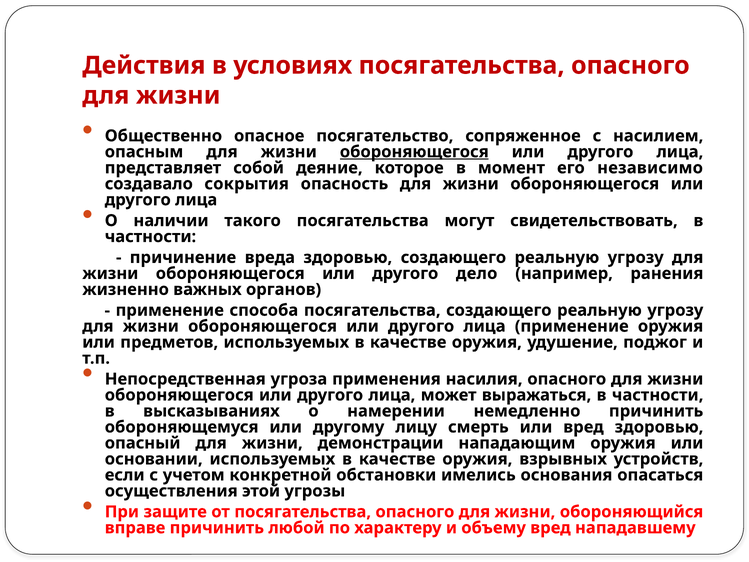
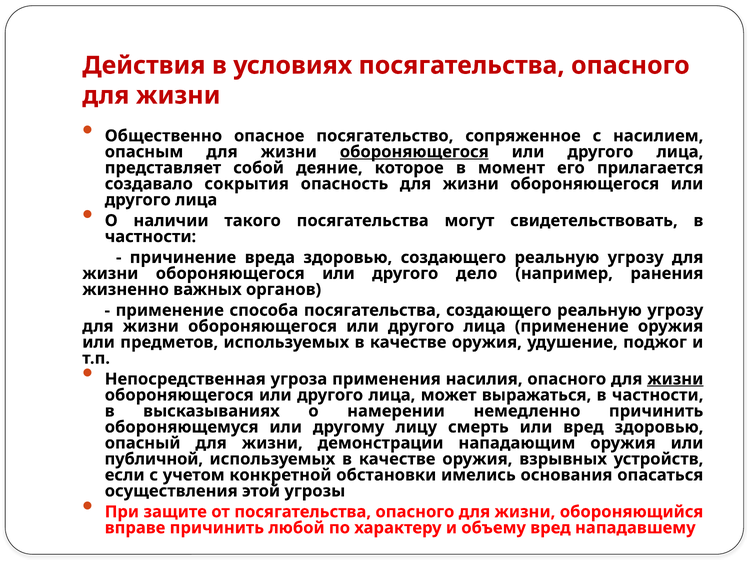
независимо: независимо -> прилагается
жизни at (675, 379) underline: none -> present
основании: основании -> публичной
